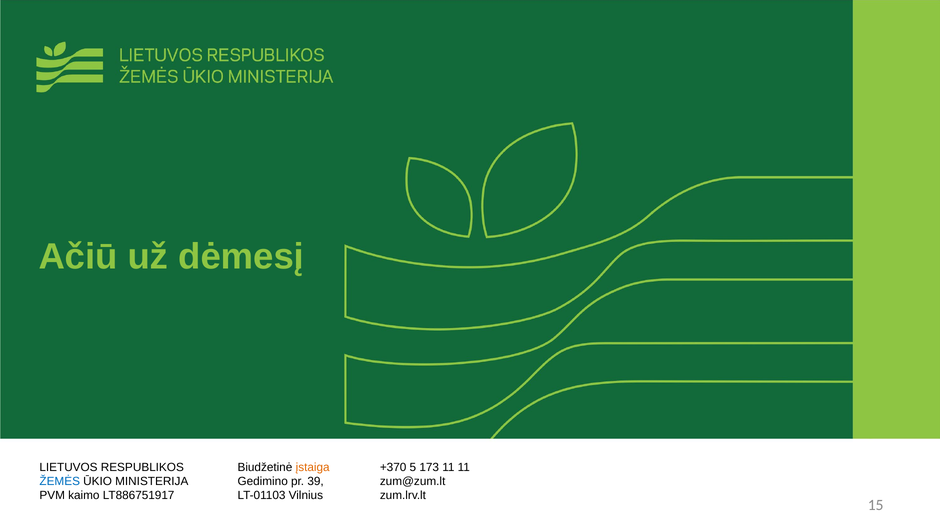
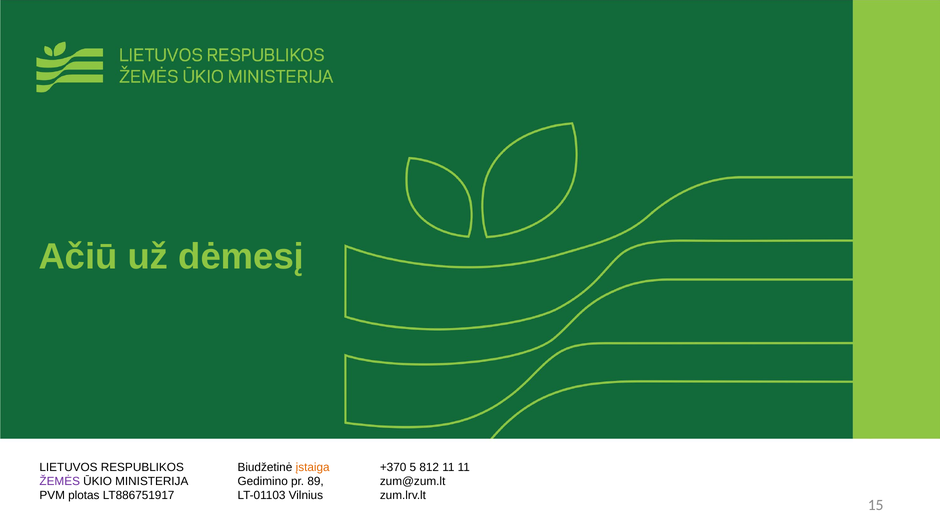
173: 173 -> 812
ŽEMĖS colour: blue -> purple
39: 39 -> 89
kaimo: kaimo -> plotas
